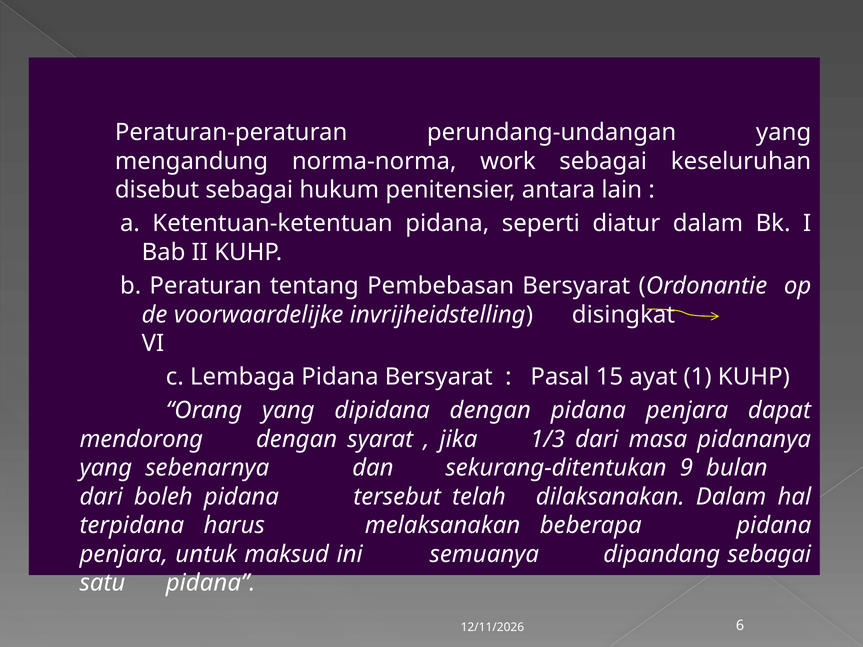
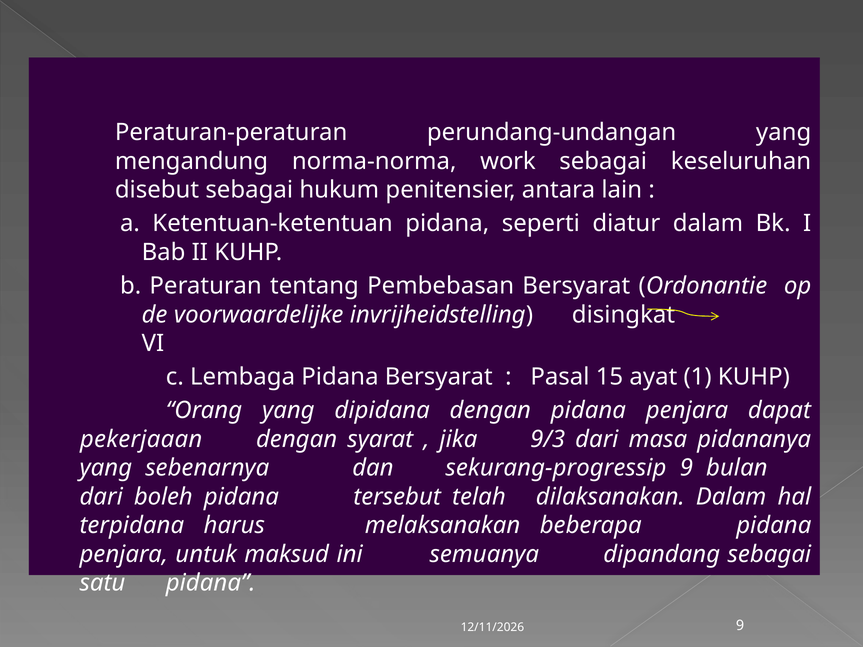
mendorong: mendorong -> pekerjaaan
1/3: 1/3 -> 9/3
sekurang-ditentukan: sekurang-ditentukan -> sekurang-progressip
6 at (740, 626): 6 -> 9
